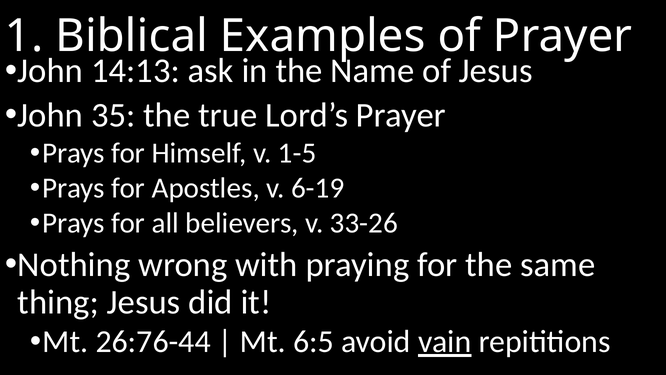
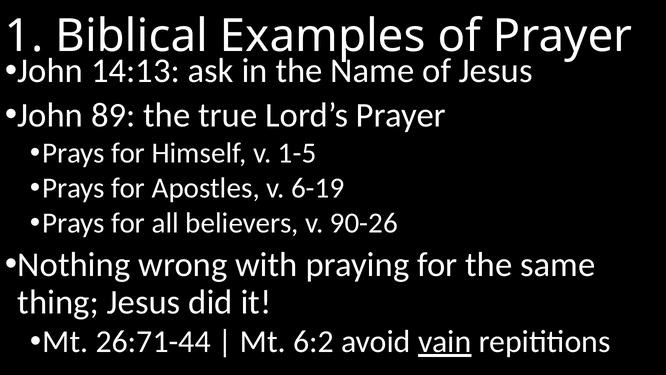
35: 35 -> 89
33-26: 33-26 -> 90-26
26:76-44: 26:76-44 -> 26:71-44
6:5: 6:5 -> 6:2
